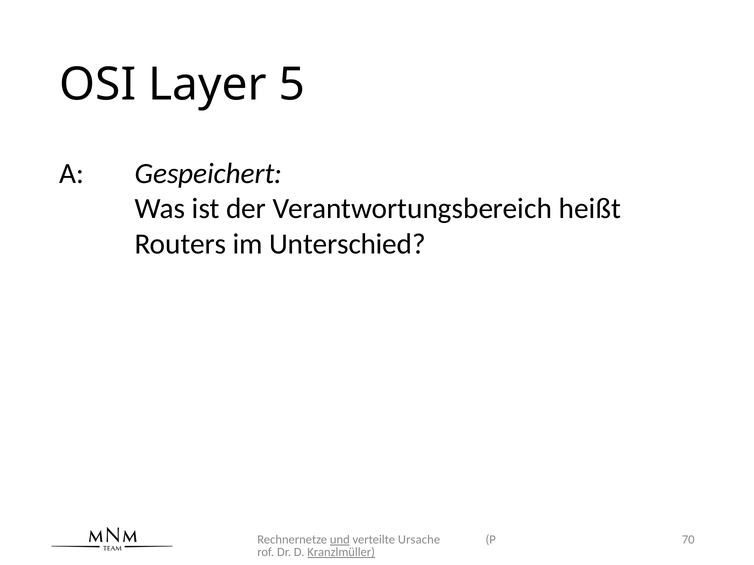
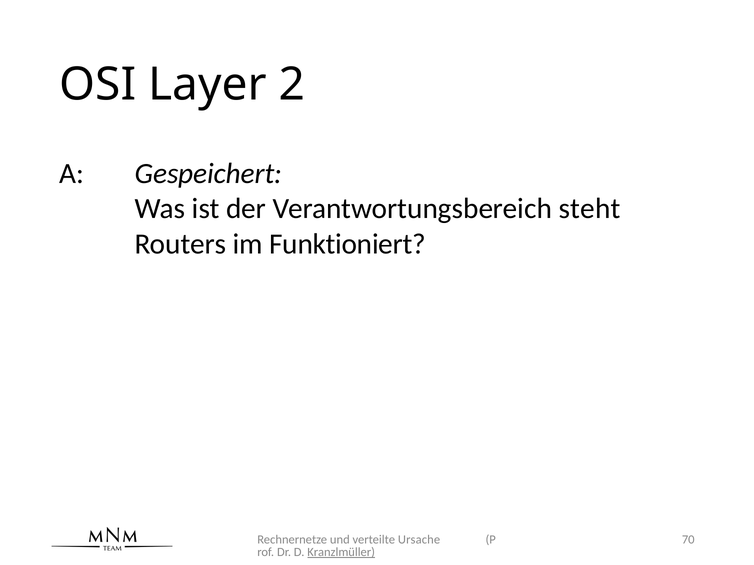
5: 5 -> 2
heißt: heißt -> steht
Unterschied: Unterschied -> Funktioniert
und underline: present -> none
